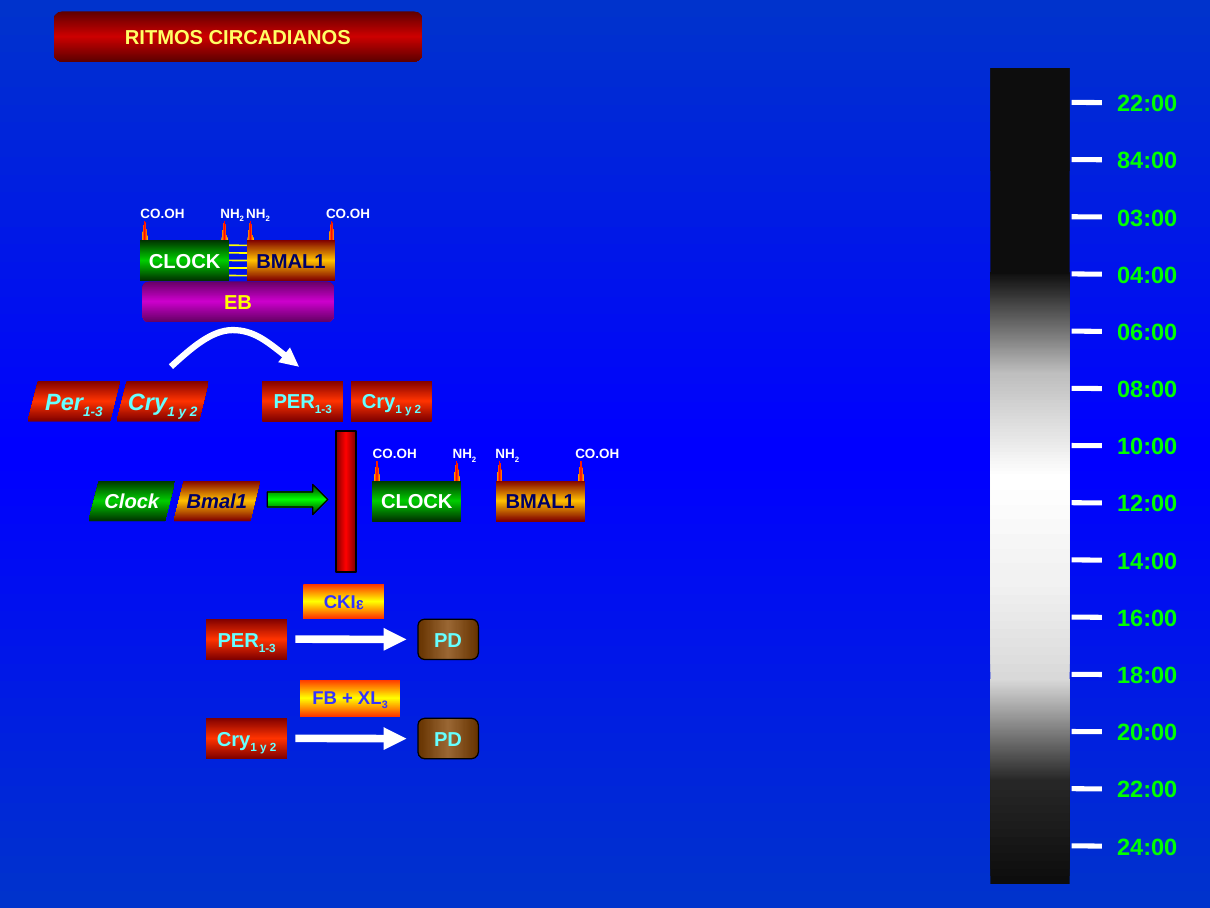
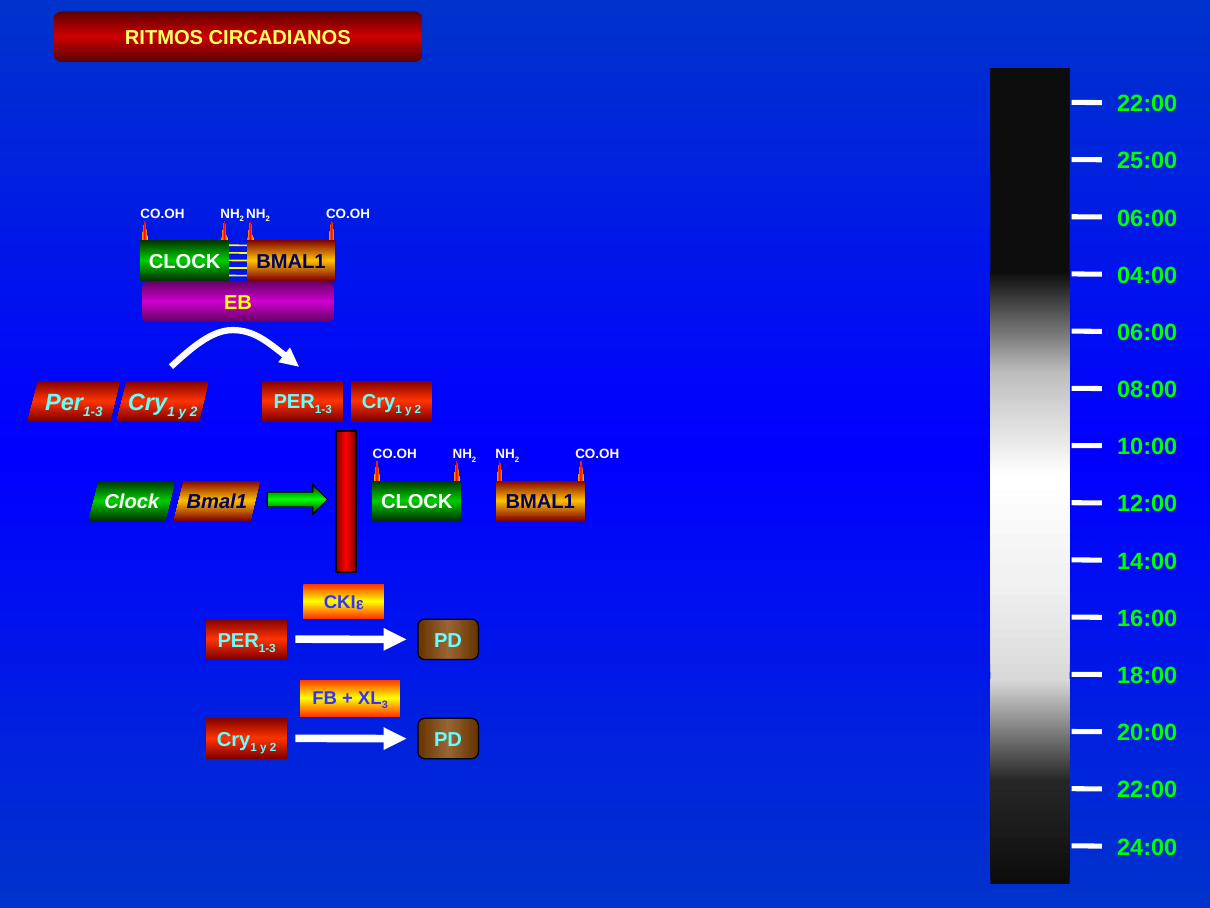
84:00: 84:00 -> 25:00
03:00 at (1147, 218): 03:00 -> 06:00
